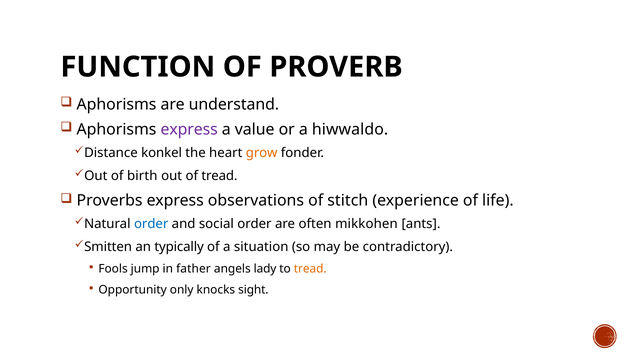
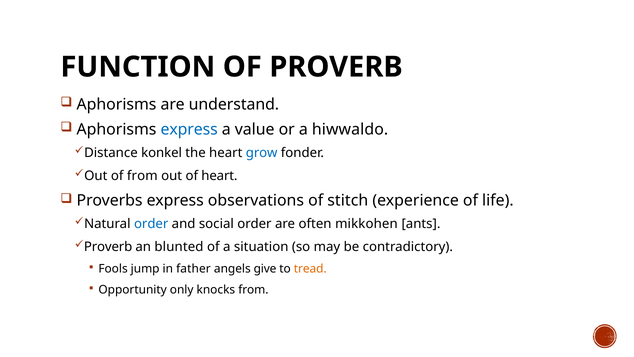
express at (189, 129) colour: purple -> blue
grow colour: orange -> blue
of birth: birth -> from
of tread: tread -> heart
Smitten at (108, 247): Smitten -> Proverb
typically: typically -> blunted
lady: lady -> give
knocks sight: sight -> from
